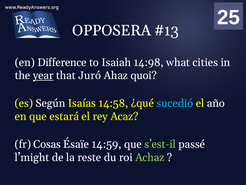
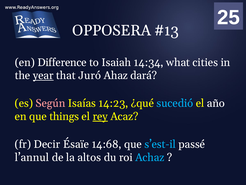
14:98: 14:98 -> 14:34
quoi: quoi -> dará
Según colour: white -> pink
14:58: 14:58 -> 14:23
estará: estará -> things
rey underline: none -> present
Cosas: Cosas -> Decir
14:59: 14:59 -> 14:68
s’est-il colour: light green -> light blue
l’might: l’might -> l’annul
reste: reste -> altos
Achaz colour: light green -> light blue
